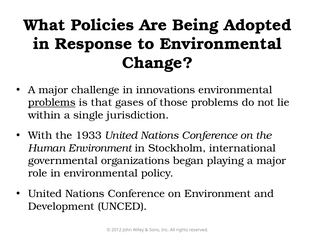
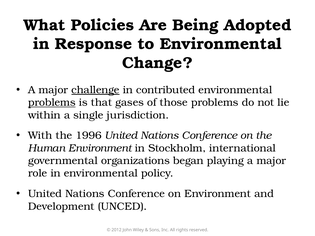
challenge underline: none -> present
innovations: innovations -> contributed
1933: 1933 -> 1996
